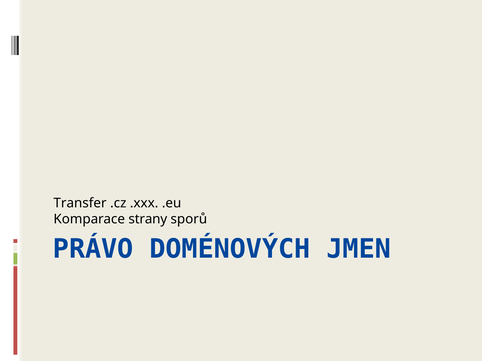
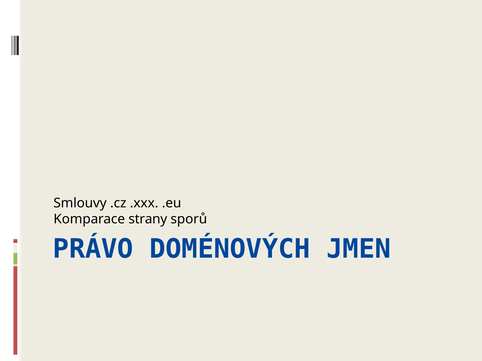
Transfer: Transfer -> Smlouvy
